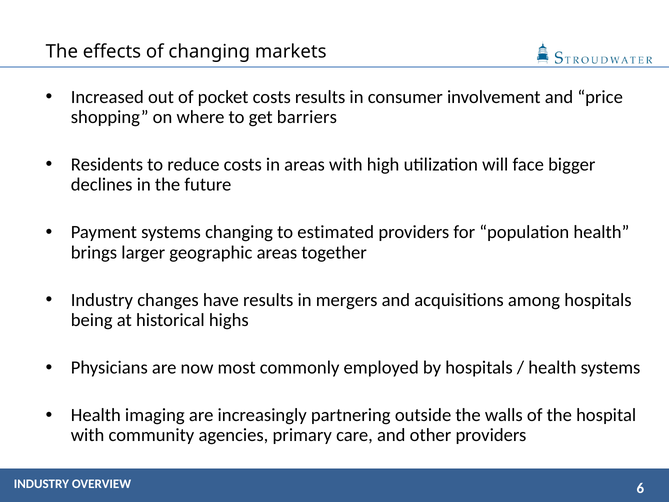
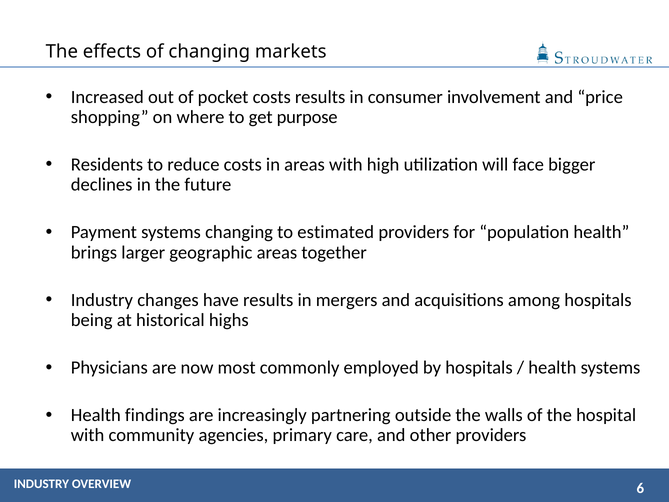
barriers: barriers -> purpose
imaging: imaging -> findings
